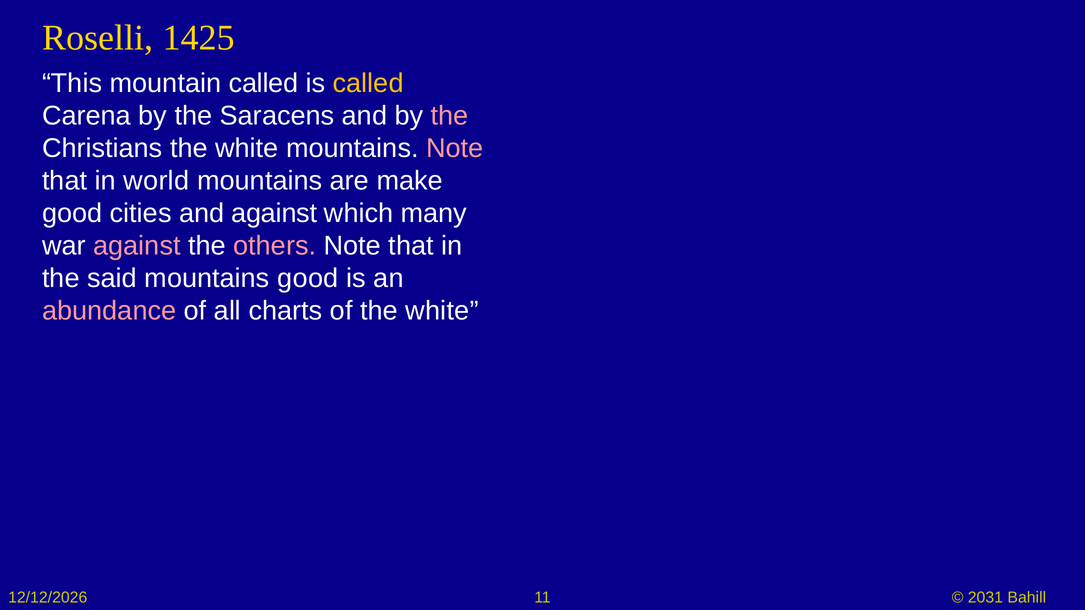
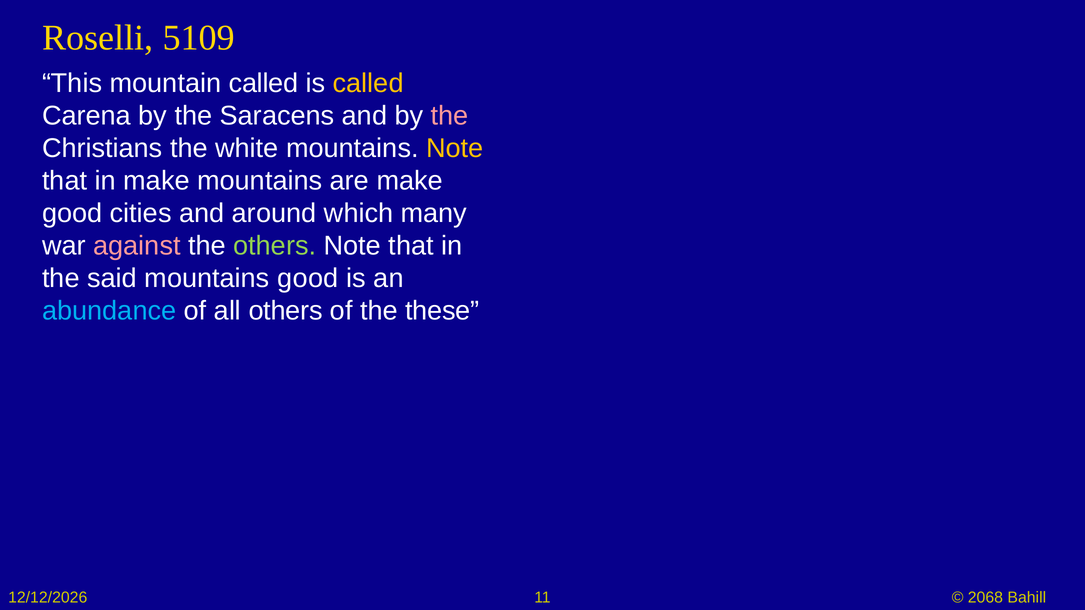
1425: 1425 -> 5109
Note at (455, 148) colour: pink -> yellow
in world: world -> make
and against: against -> around
others at (275, 246) colour: pink -> light green
abundance colour: pink -> light blue
all charts: charts -> others
of the white: white -> these
2031: 2031 -> 2068
